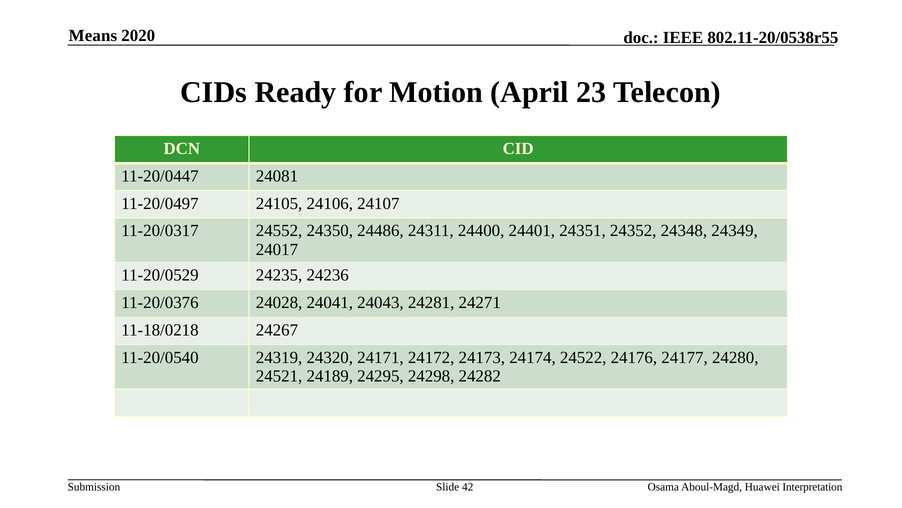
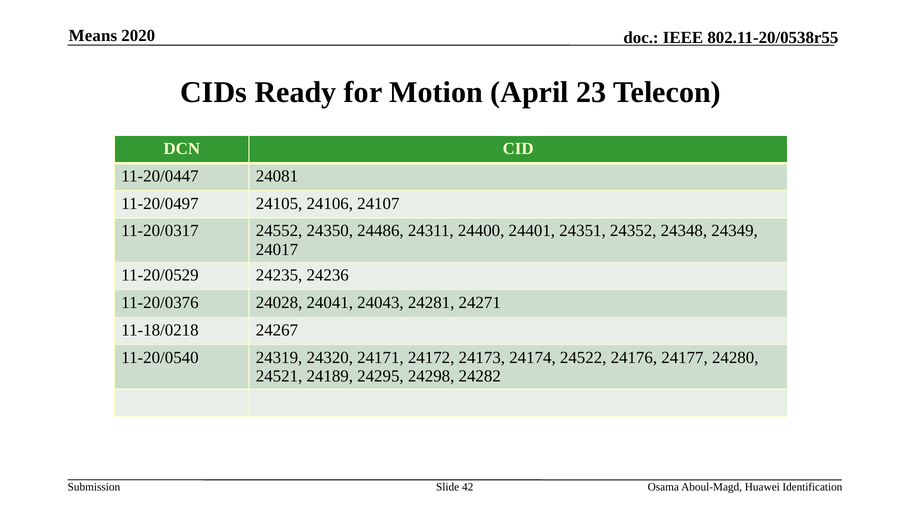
Interpretation: Interpretation -> Identification
